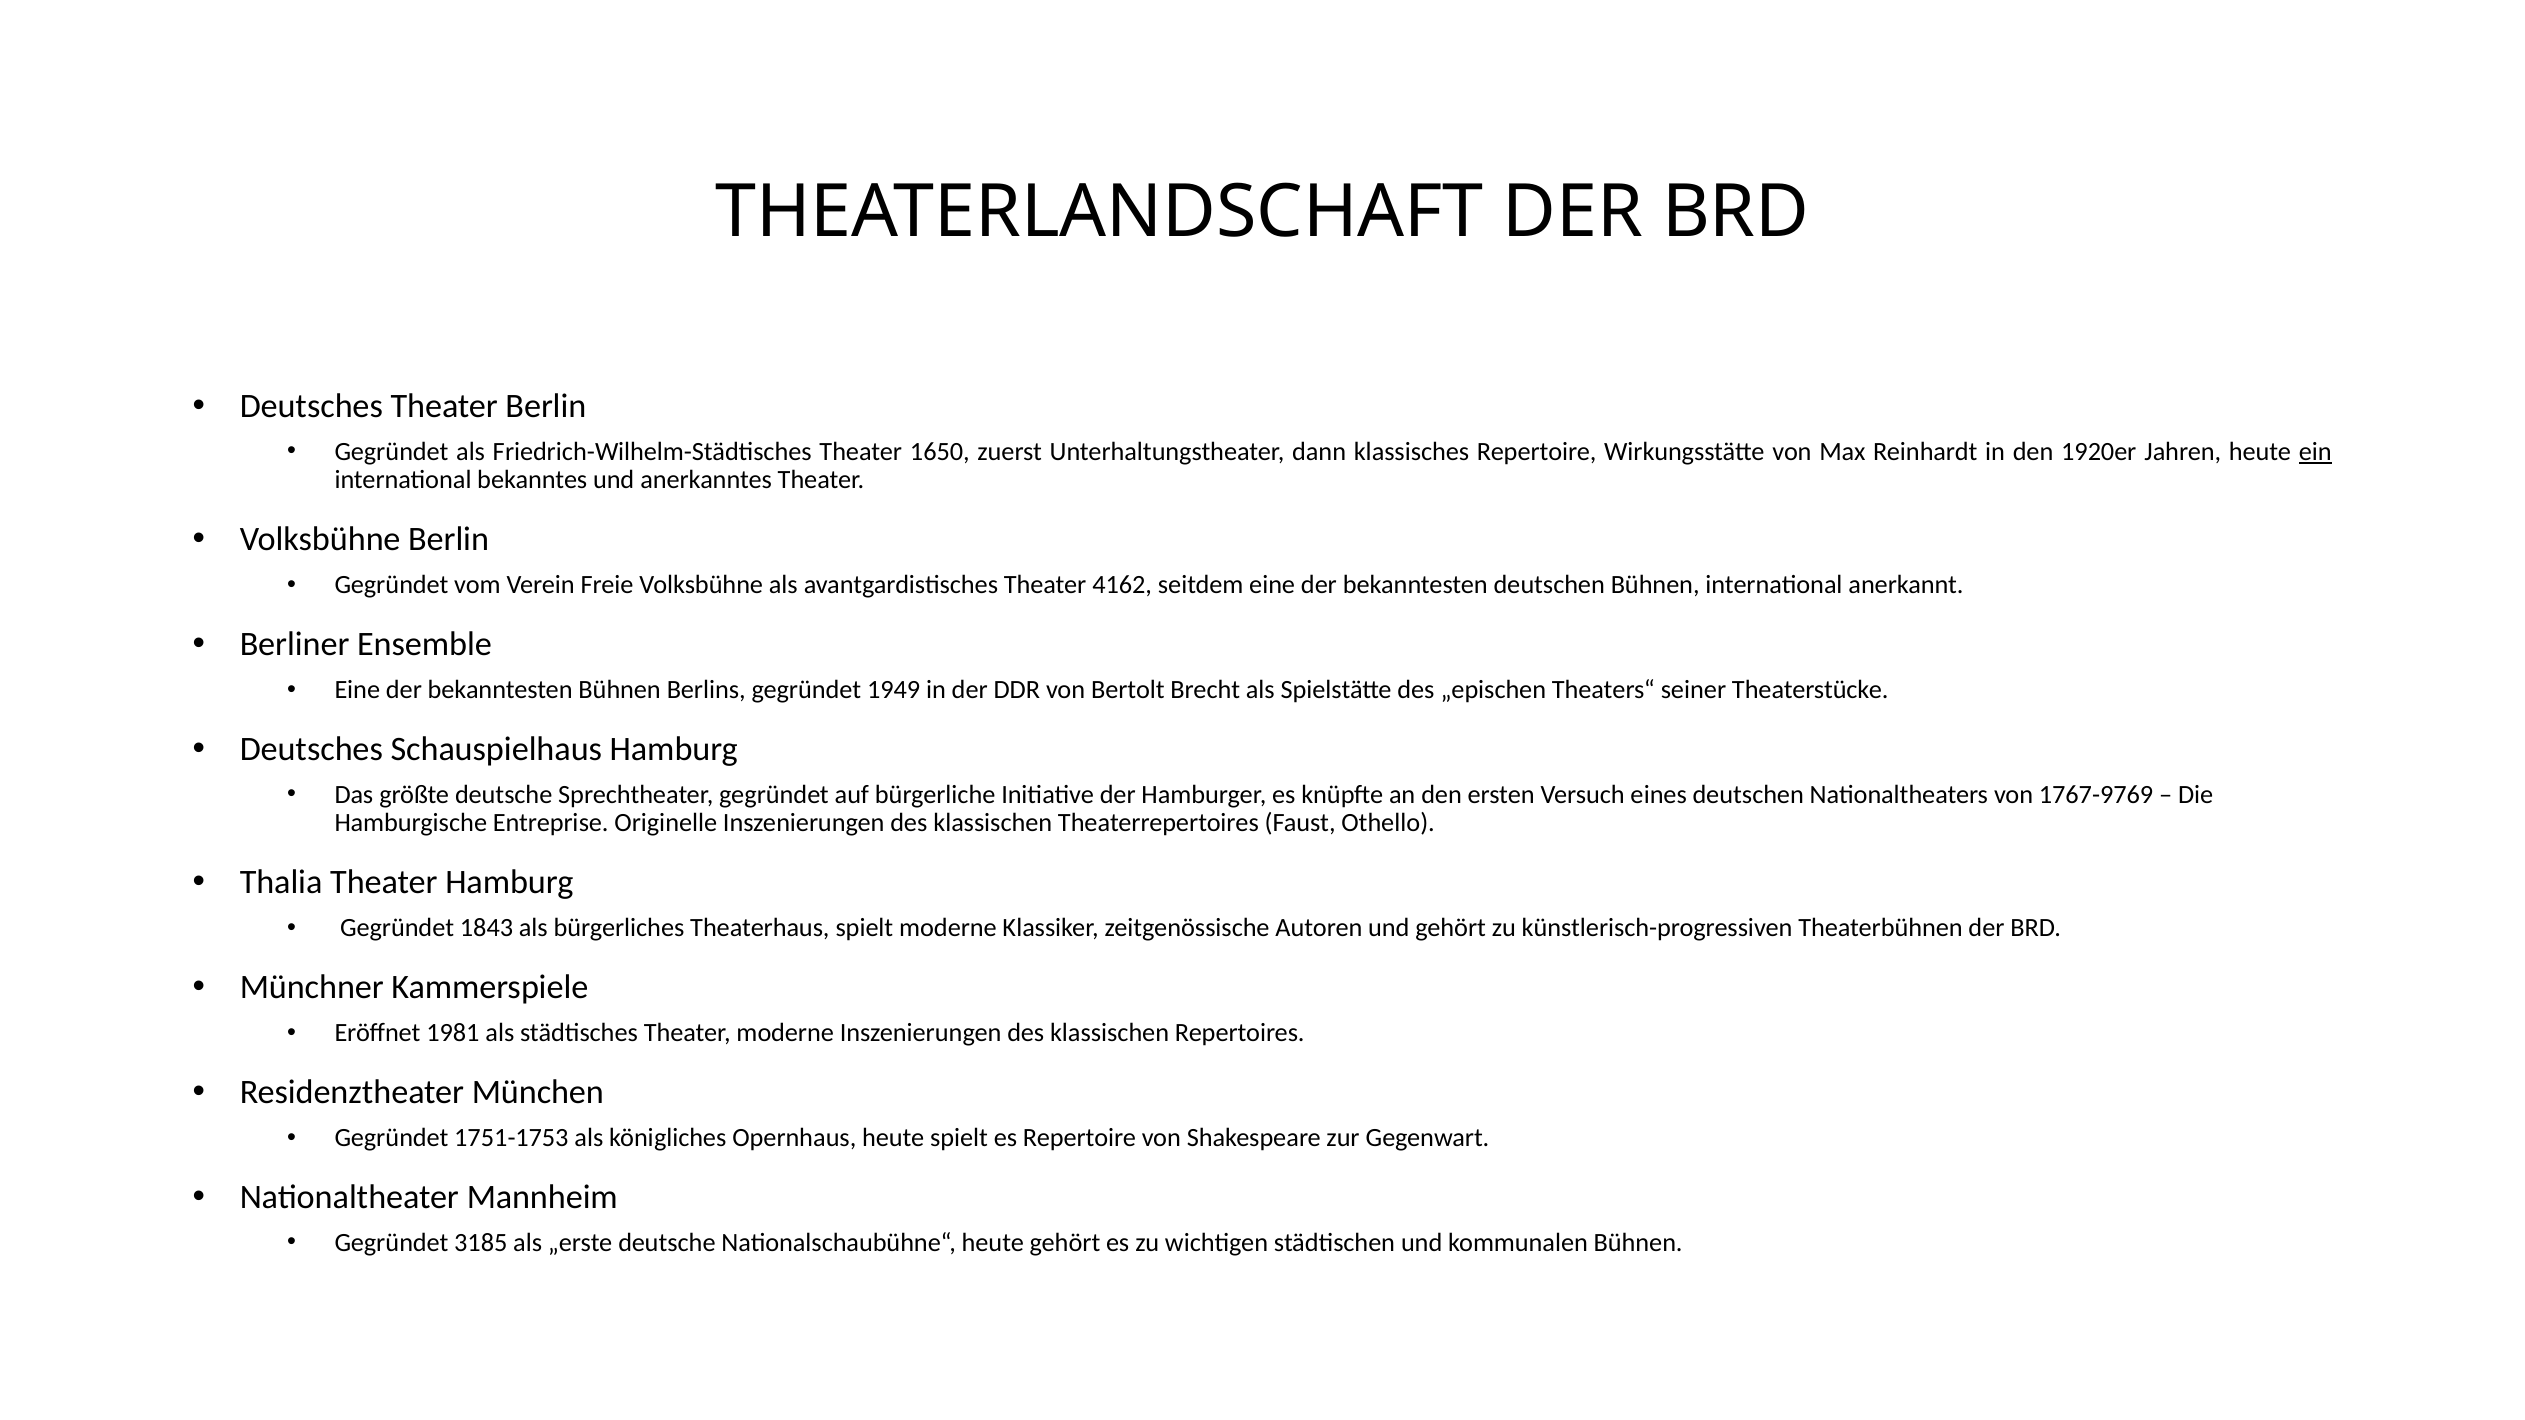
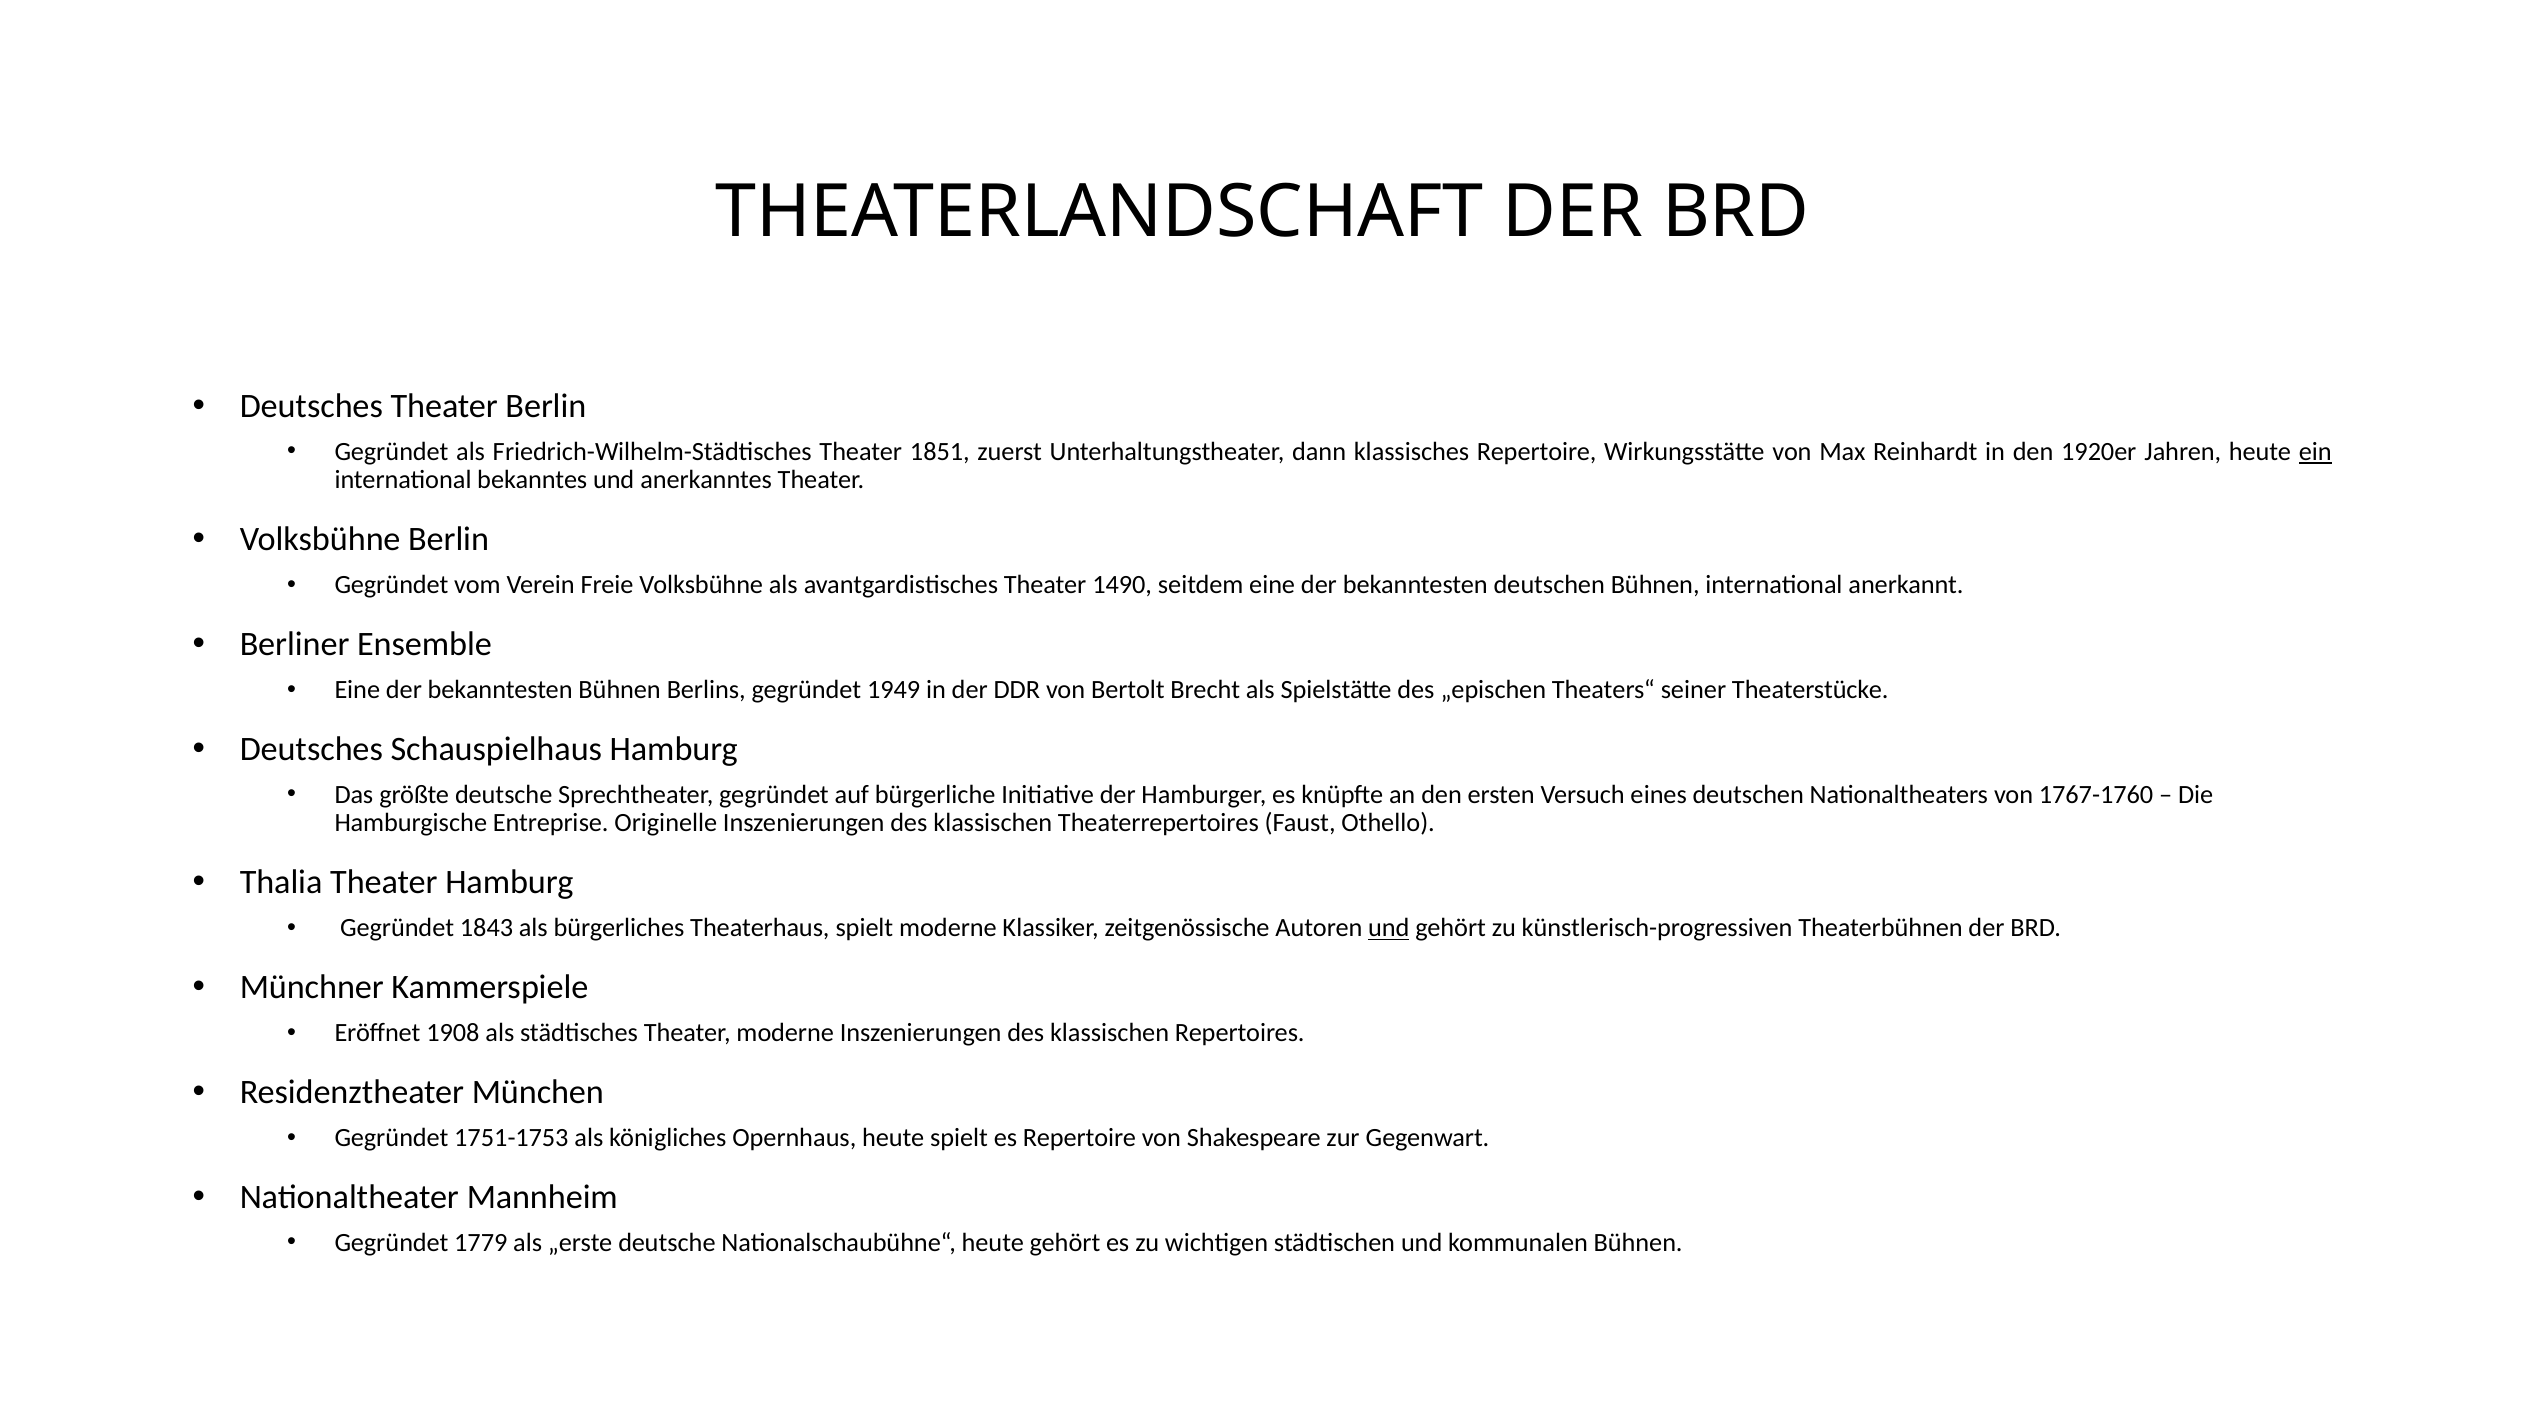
1650: 1650 -> 1851
4162: 4162 -> 1490
1767-9769: 1767-9769 -> 1767-1760
und at (1389, 928) underline: none -> present
1981: 1981 -> 1908
3185: 3185 -> 1779
